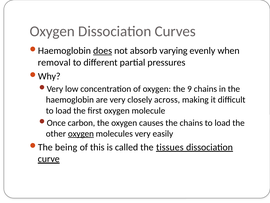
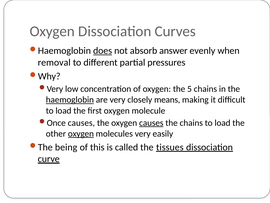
varying: varying -> answer
9: 9 -> 5
haemoglobin underline: none -> present
across: across -> means
carbon at (81, 123): carbon -> causes
causes at (151, 123) underline: none -> present
